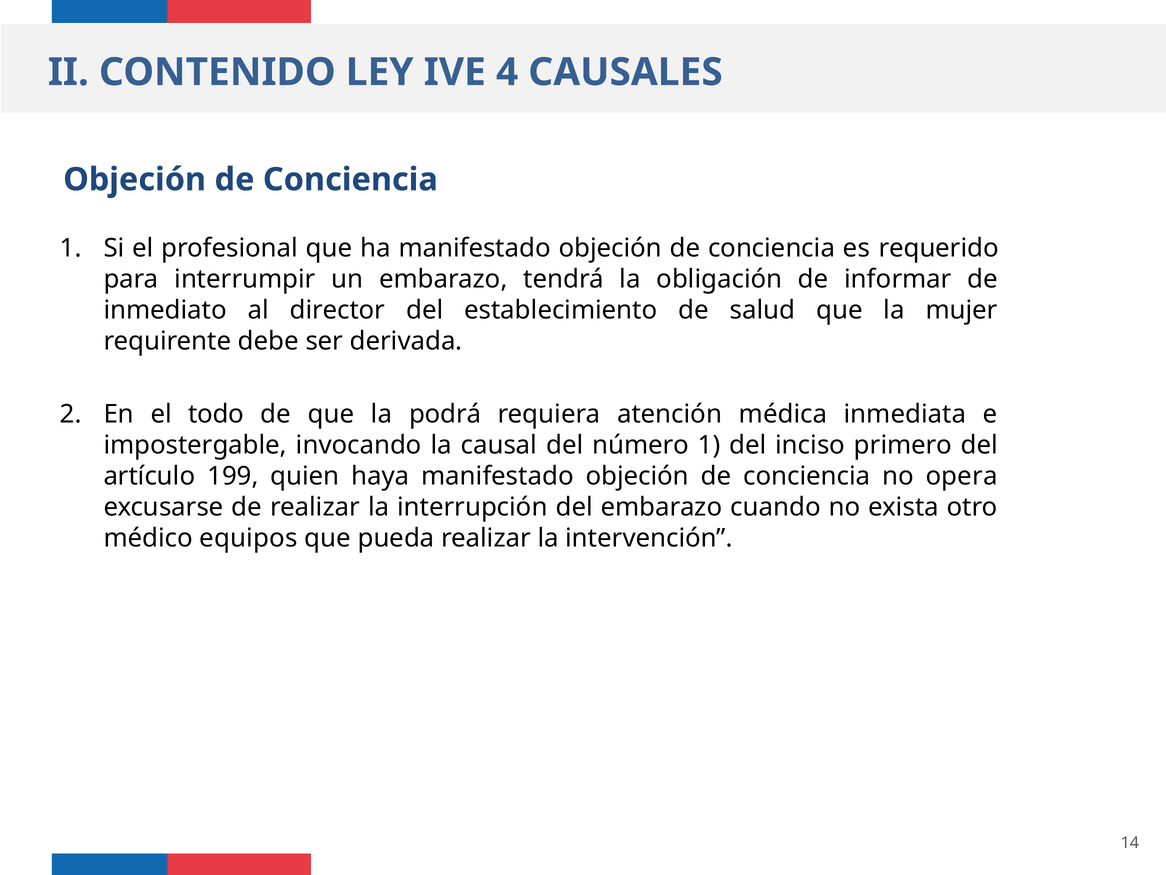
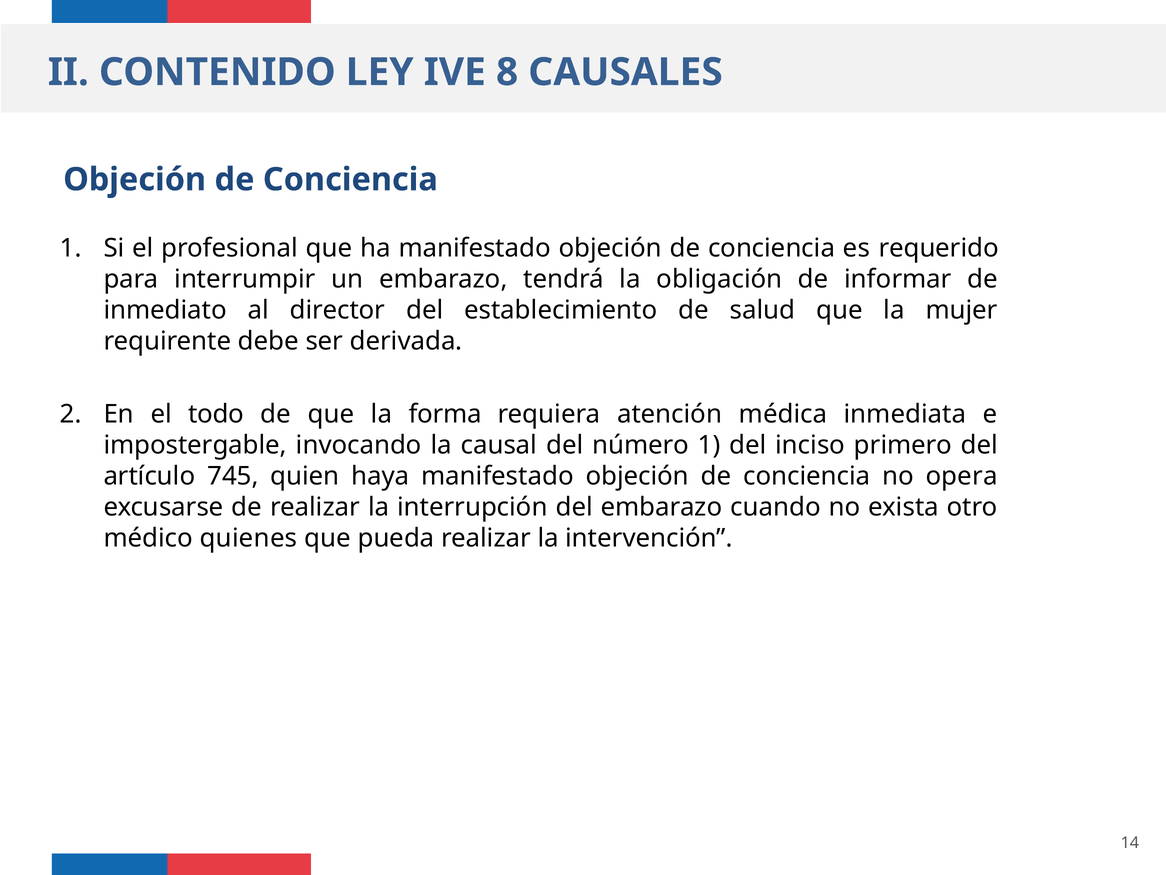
4: 4 -> 8
podrá: podrá -> forma
199: 199 -> 745
equipos: equipos -> quienes
